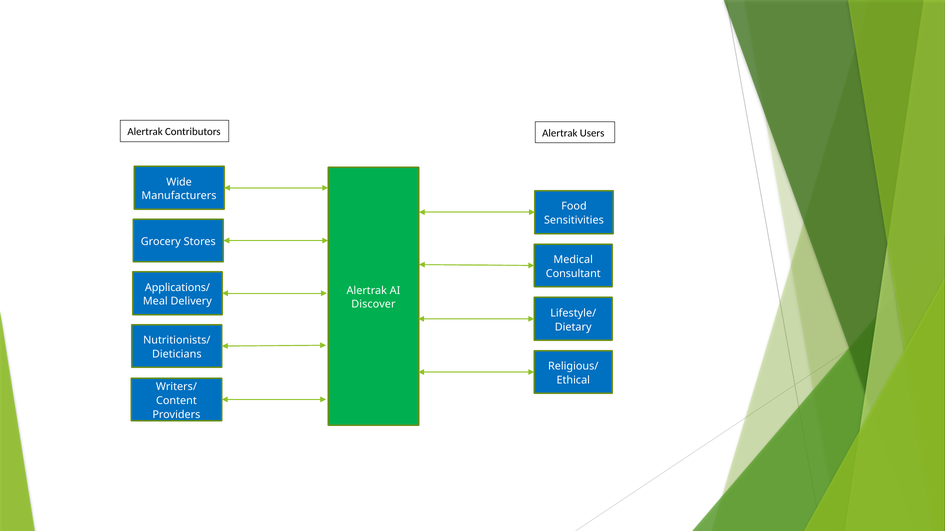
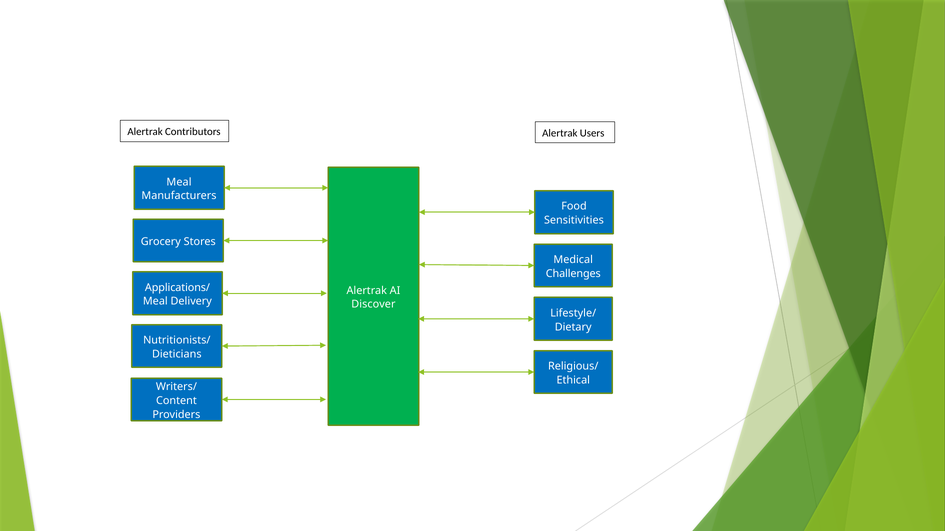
Wide at (179, 182): Wide -> Meal
Consultant: Consultant -> Challenges
